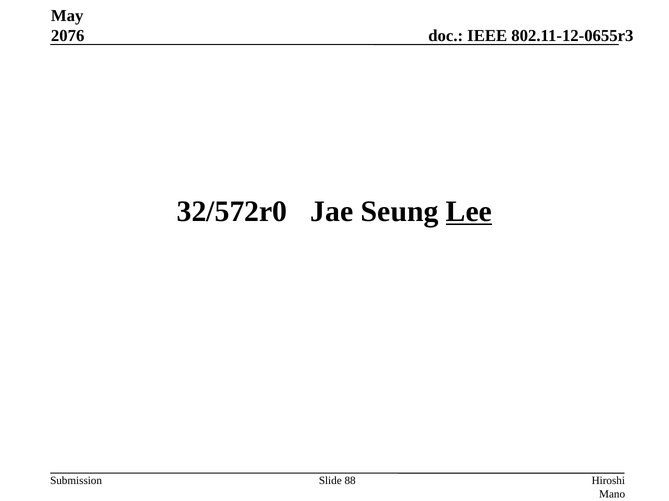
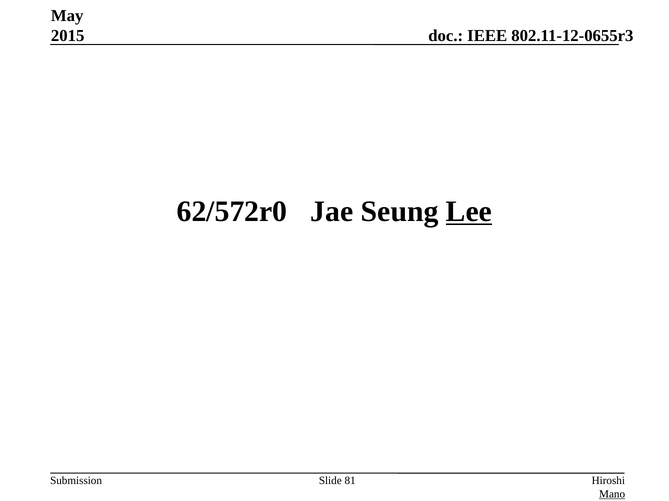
2076: 2076 -> 2015
32/572r0: 32/572r0 -> 62/572r0
88: 88 -> 81
Mano underline: none -> present
